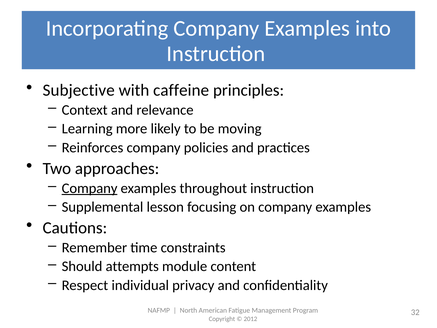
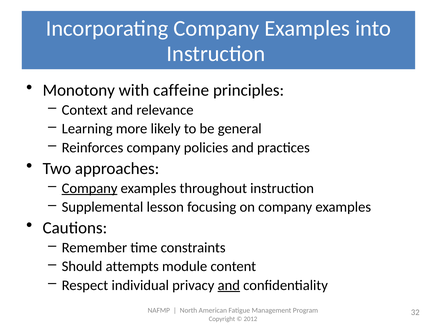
Subjective: Subjective -> Monotony
moving: moving -> general
and at (229, 285) underline: none -> present
